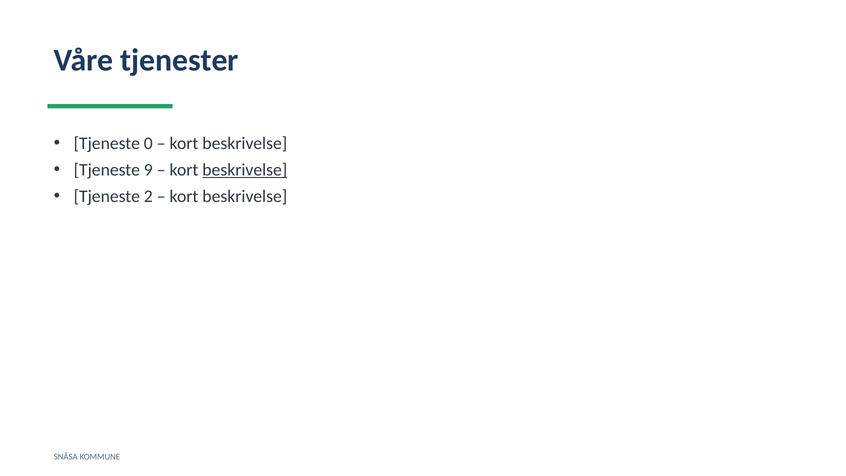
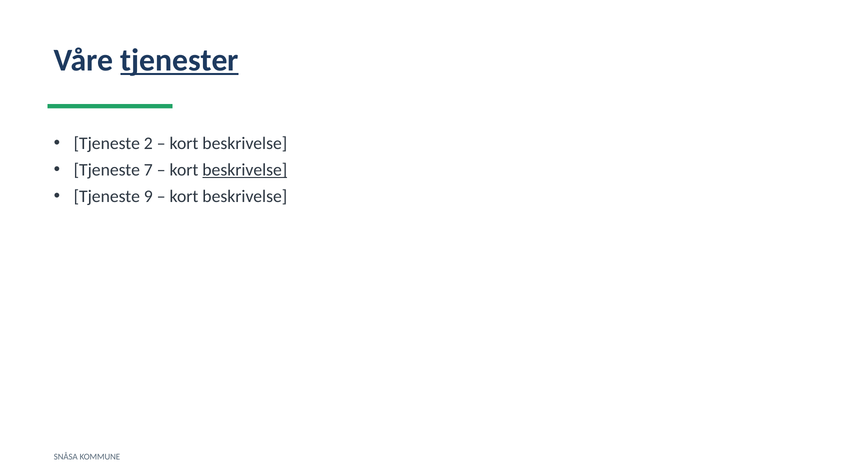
tjenester underline: none -> present
0: 0 -> 2
9: 9 -> 7
2: 2 -> 9
